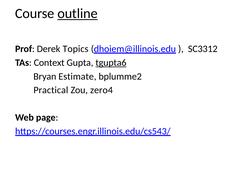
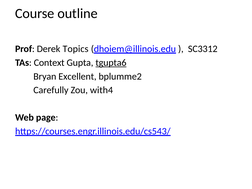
outline underline: present -> none
Estimate: Estimate -> Excellent
Practical: Practical -> Carefully
zero4: zero4 -> with4
